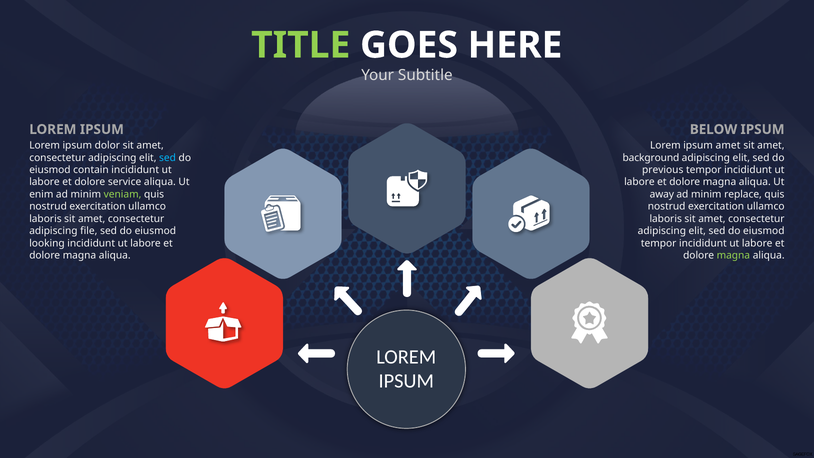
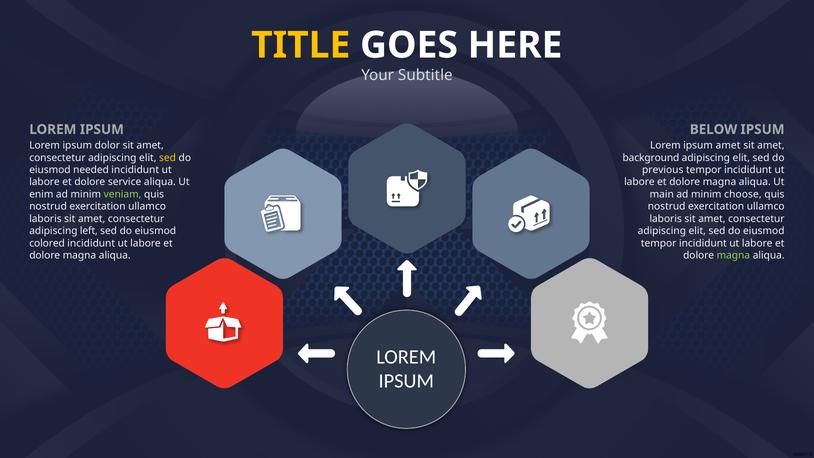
TITLE colour: light green -> yellow
sed at (168, 158) colour: light blue -> yellow
contain: contain -> needed
away: away -> main
replace: replace -> choose
file: file -> left
looking: looking -> colored
